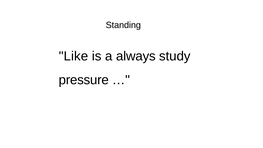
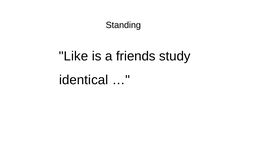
always: always -> friends
pressure: pressure -> identical
